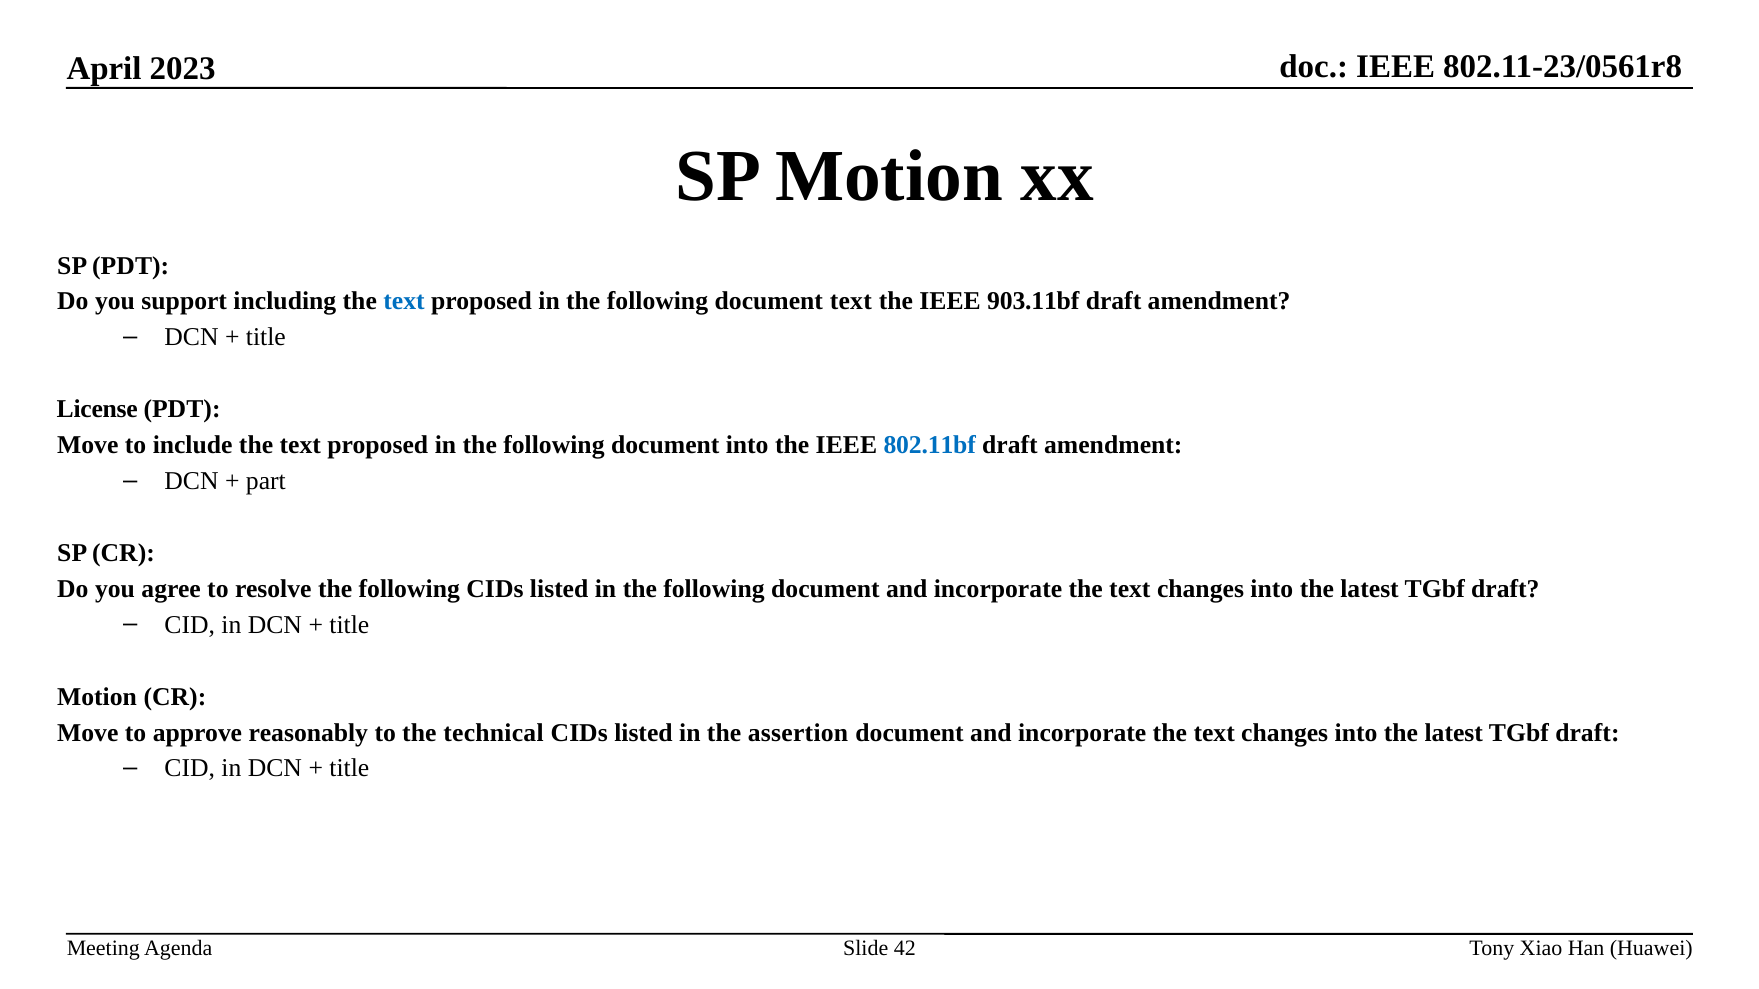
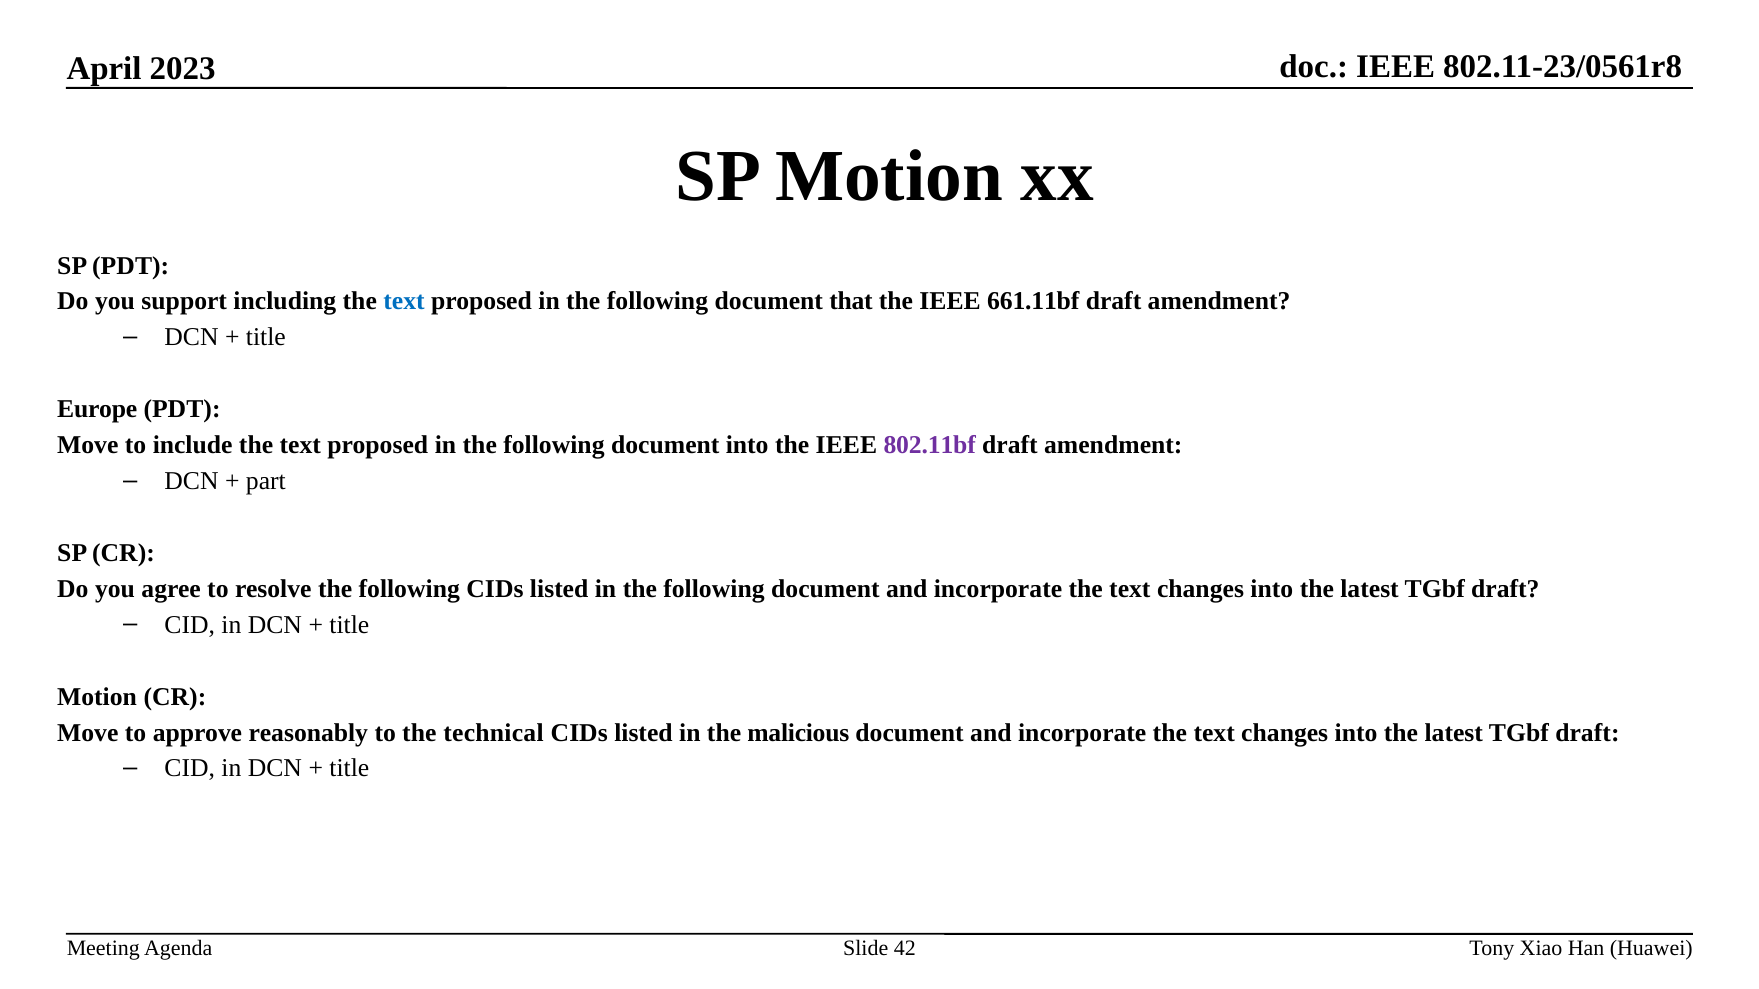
document text: text -> that
903.11bf: 903.11bf -> 661.11bf
License: License -> Europe
802.11bf colour: blue -> purple
assertion: assertion -> malicious
